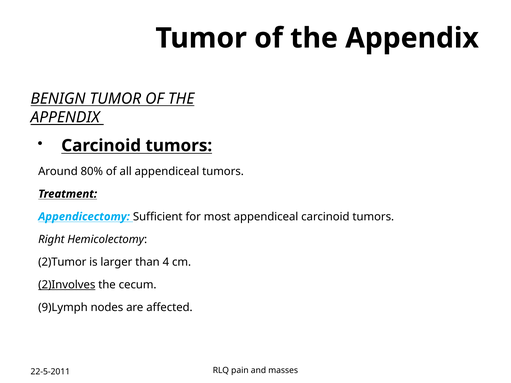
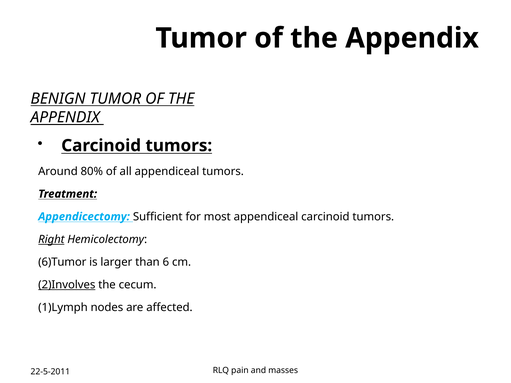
Right underline: none -> present
2)Tumor: 2)Tumor -> 6)Tumor
4: 4 -> 6
9)Lymph: 9)Lymph -> 1)Lymph
